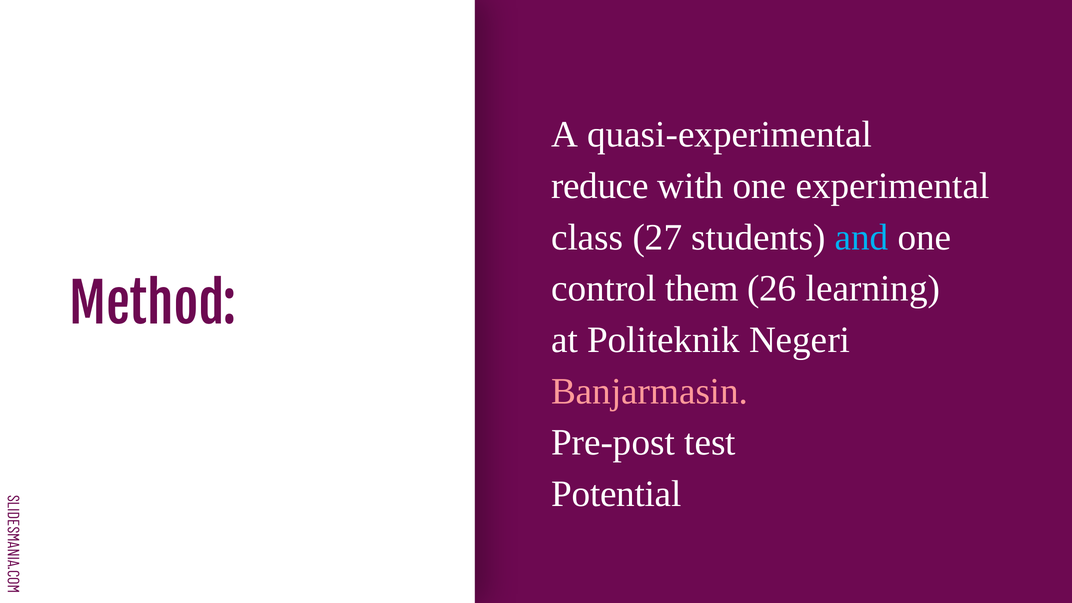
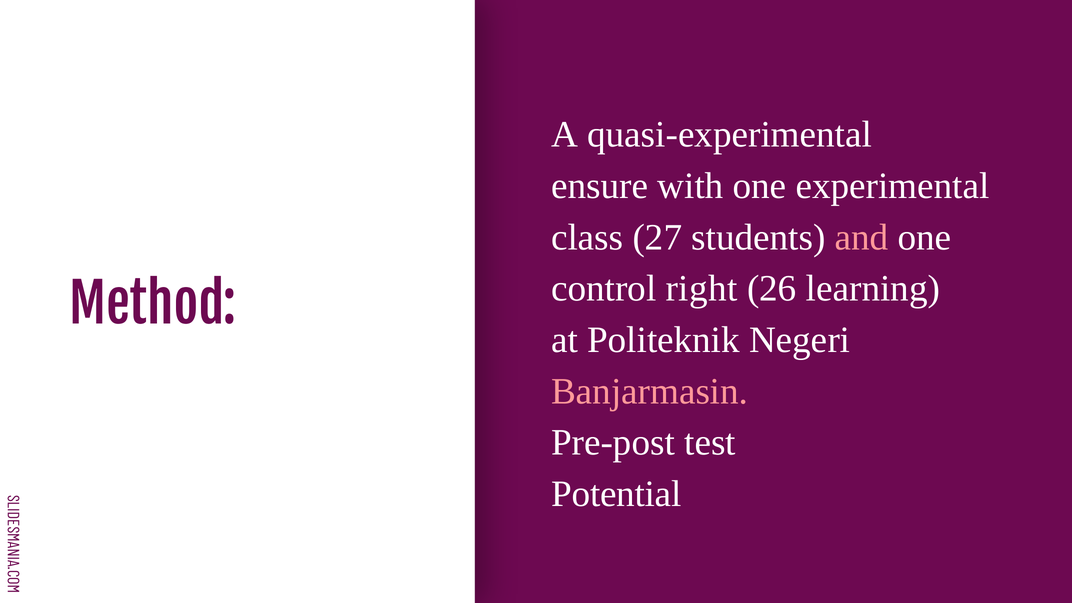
reduce: reduce -> ensure
and colour: light blue -> pink
them: them -> right
